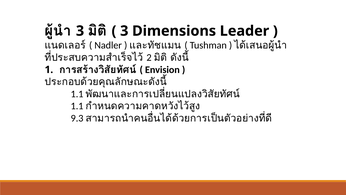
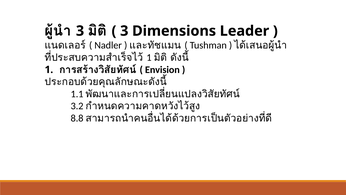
2 at (149, 57): 2 -> 1
1.1 at (77, 106): 1.1 -> 3.2
9.3: 9.3 -> 8.8
